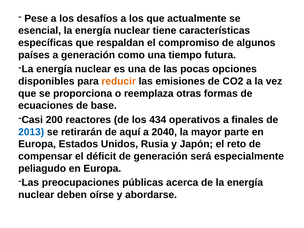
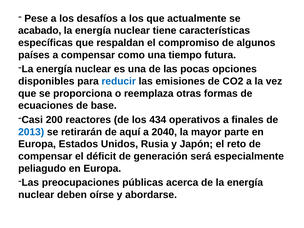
esencial: esencial -> acabado
a generación: generación -> compensar
reducir colour: orange -> blue
